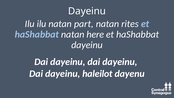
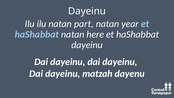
rites: rites -> year
haleilot: haleilot -> matzah
